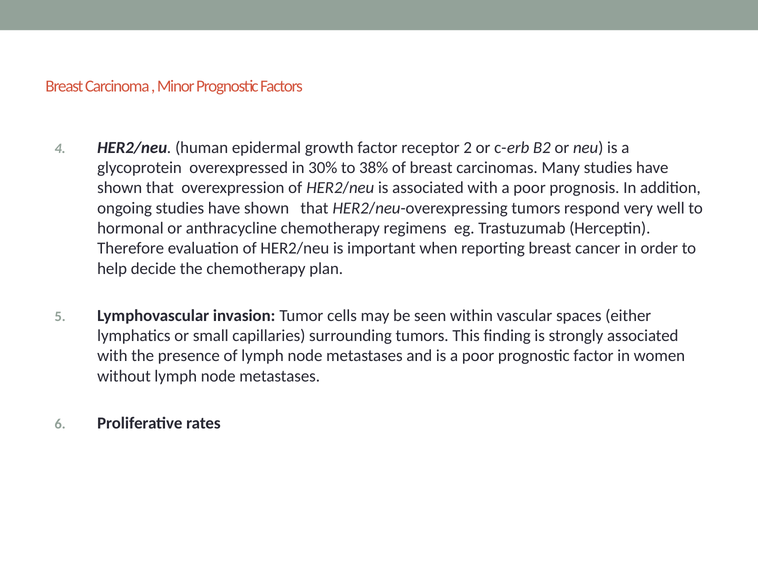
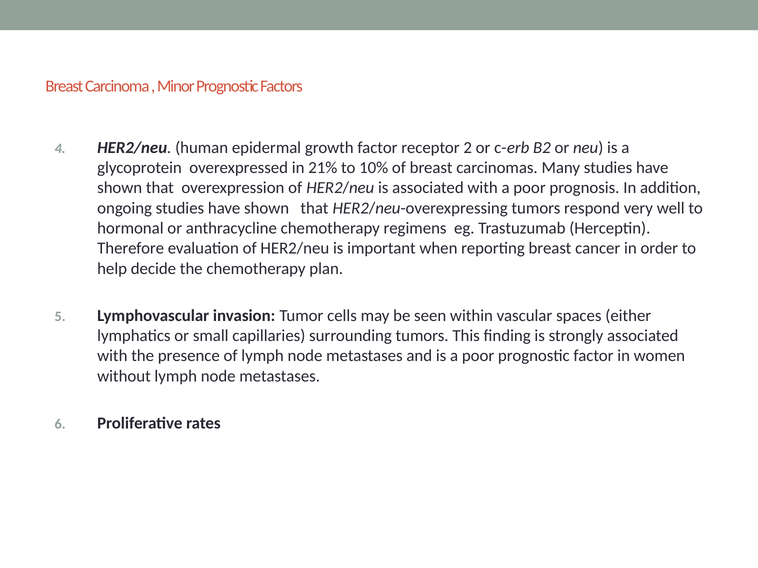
30%: 30% -> 21%
38%: 38% -> 10%
